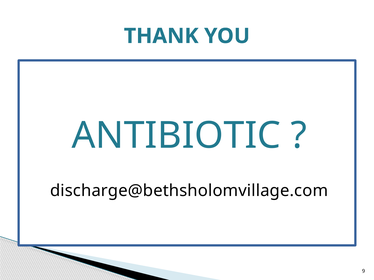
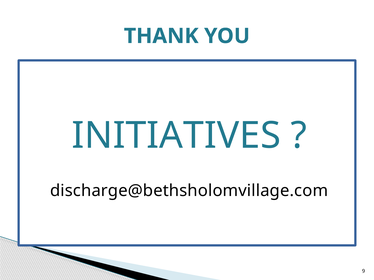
ANTIBIOTIC: ANTIBIOTIC -> INITIATIVES
